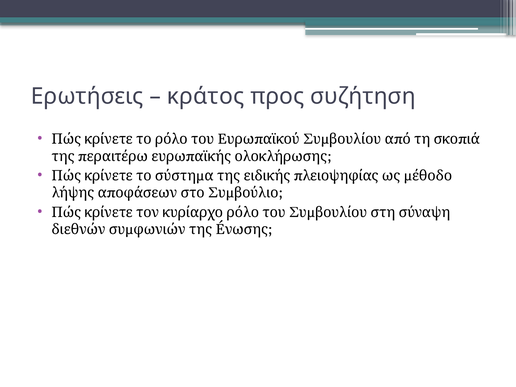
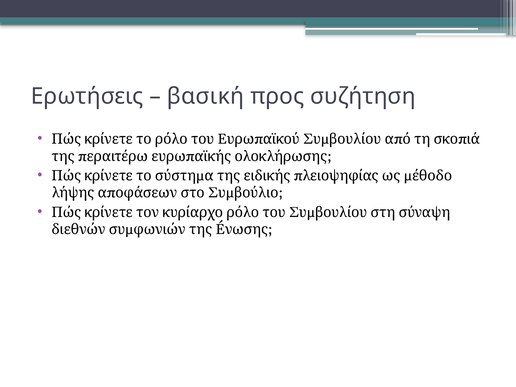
κράτος: κράτος -> βασική
